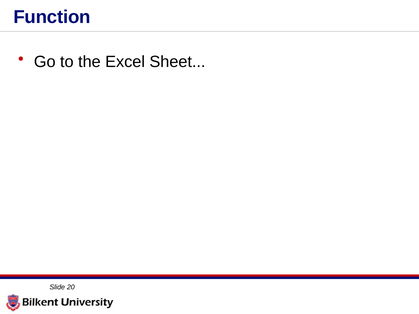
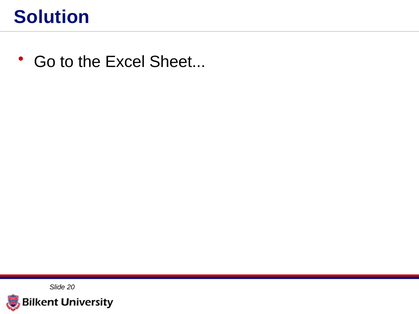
Function: Function -> Solution
